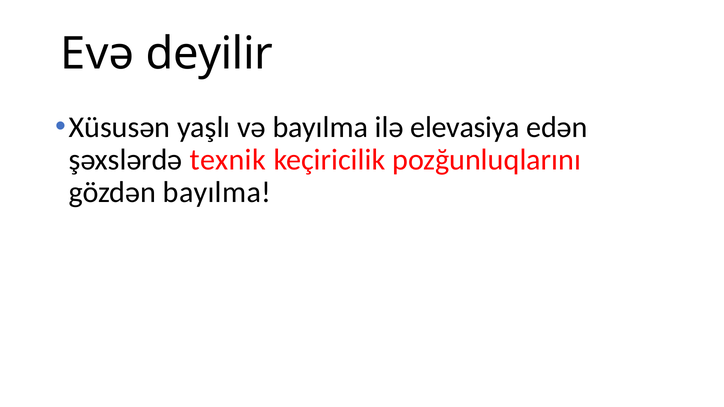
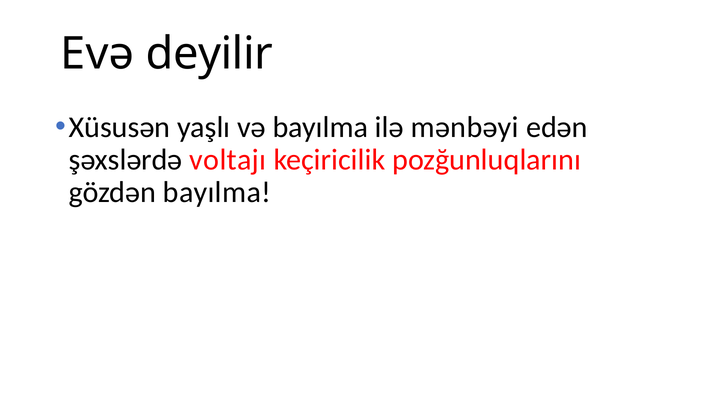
elevasiya: elevasiya -> mənbəyi
texnik: texnik -> voltajı
